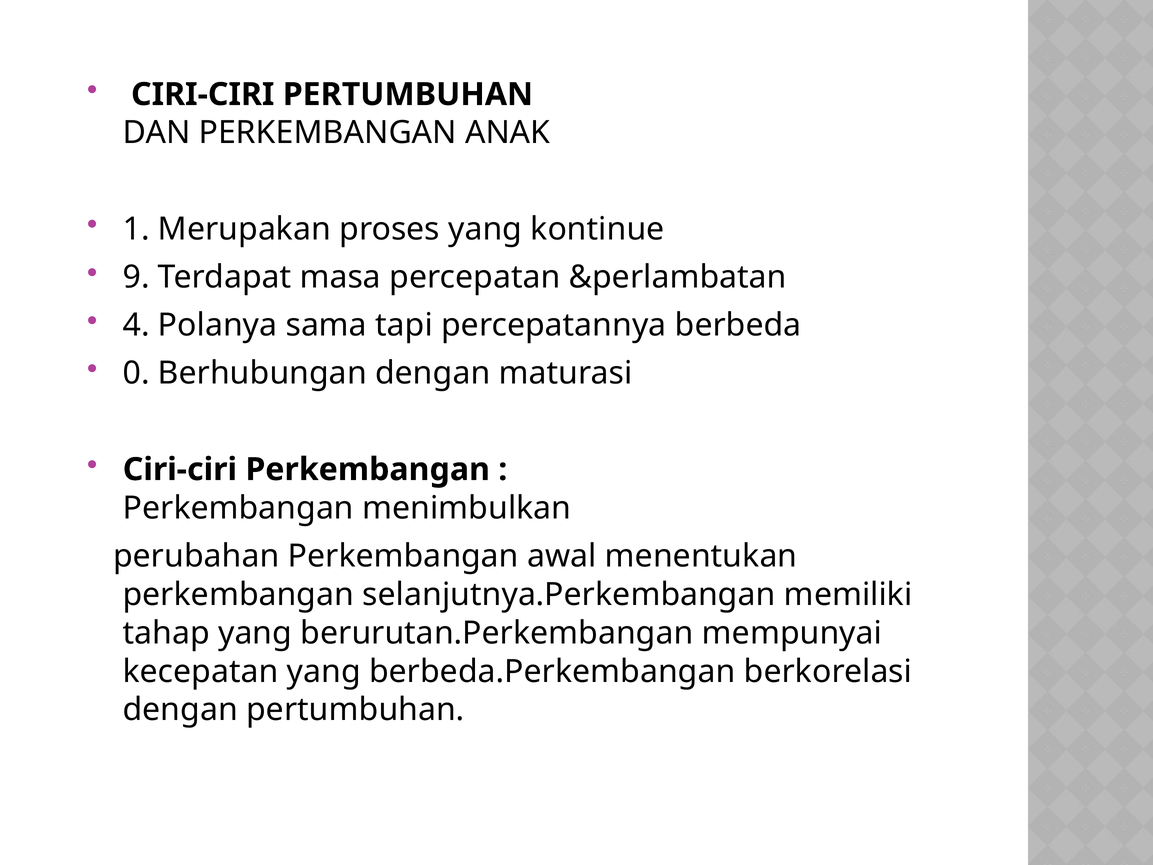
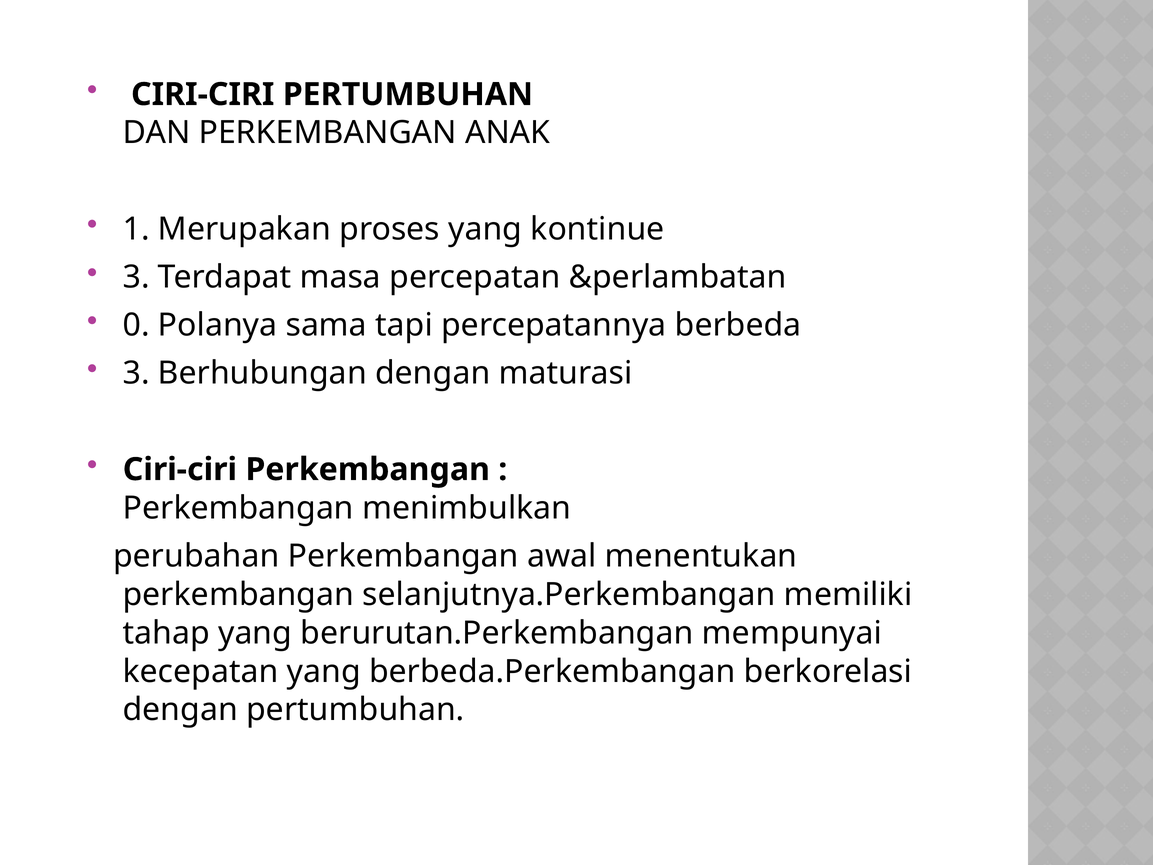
9 at (136, 277): 9 -> 3
4: 4 -> 0
0 at (136, 373): 0 -> 3
